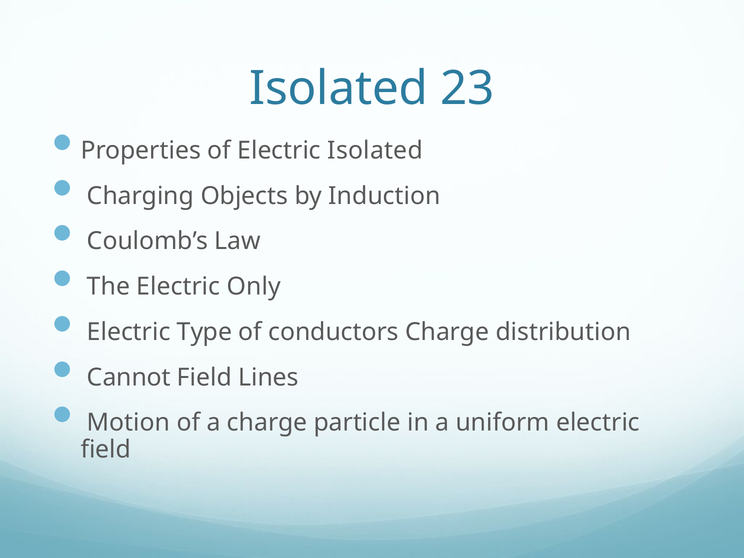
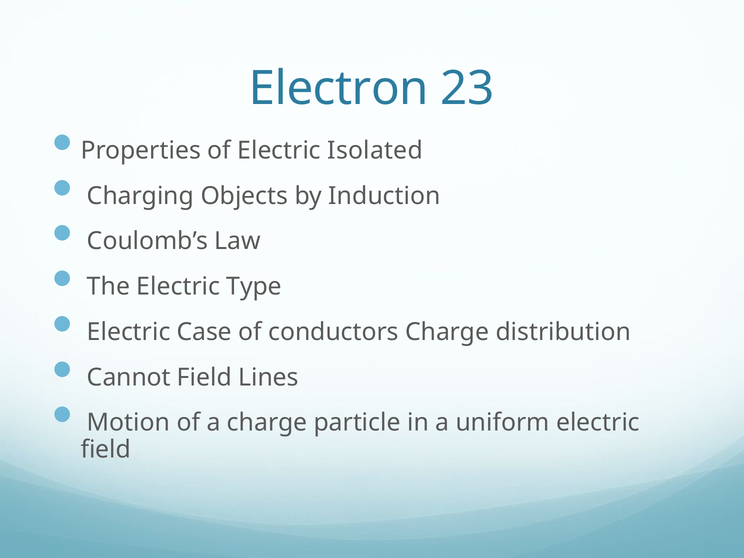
Isolated at (339, 89): Isolated -> Electron
Only: Only -> Type
Type: Type -> Case
